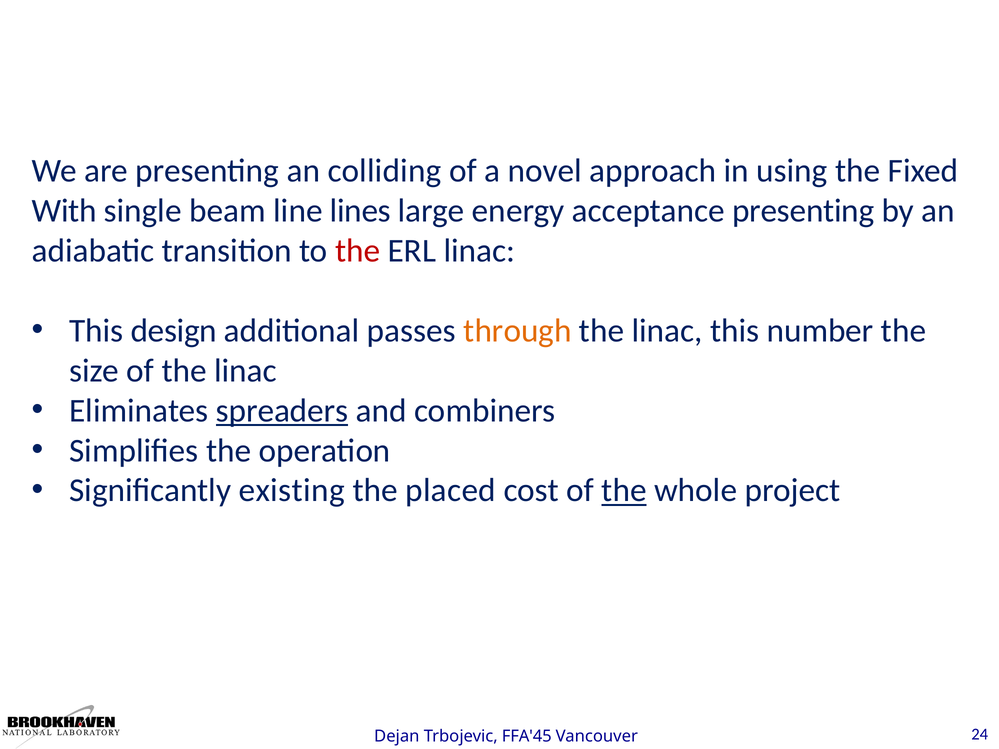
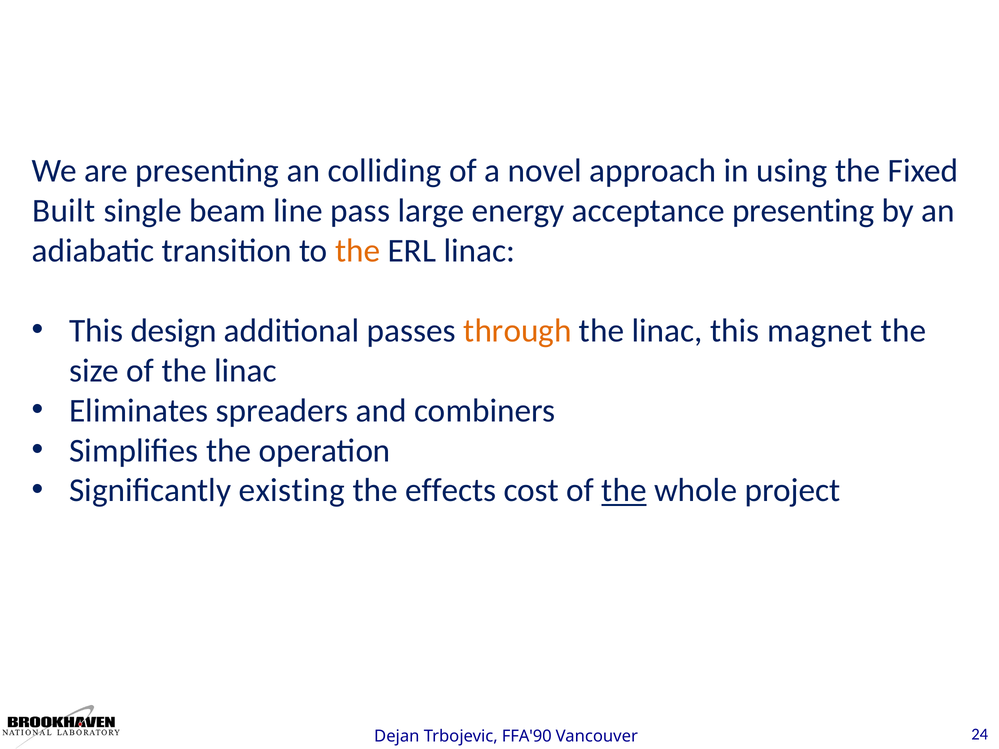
With: With -> Built
lines: lines -> pass
the at (358, 251) colour: red -> orange
number: number -> magnet
spreaders underline: present -> none
placed: placed -> effects
FFA'45: FFA'45 -> FFA'90
